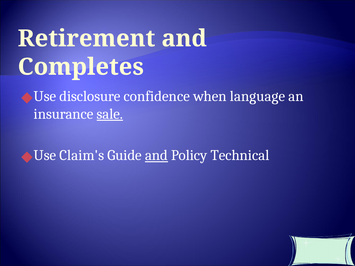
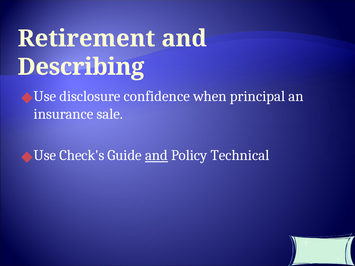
Completes: Completes -> Describing
language: language -> principal
sale underline: present -> none
Claim's: Claim's -> Check's
